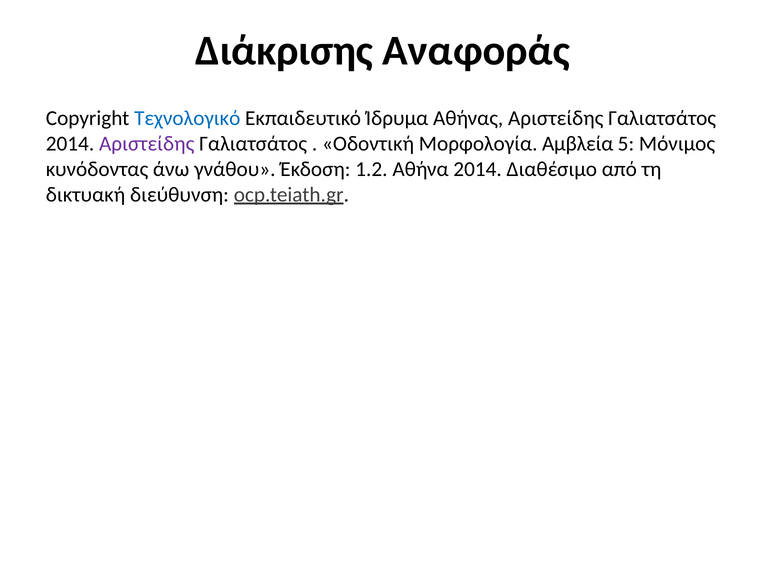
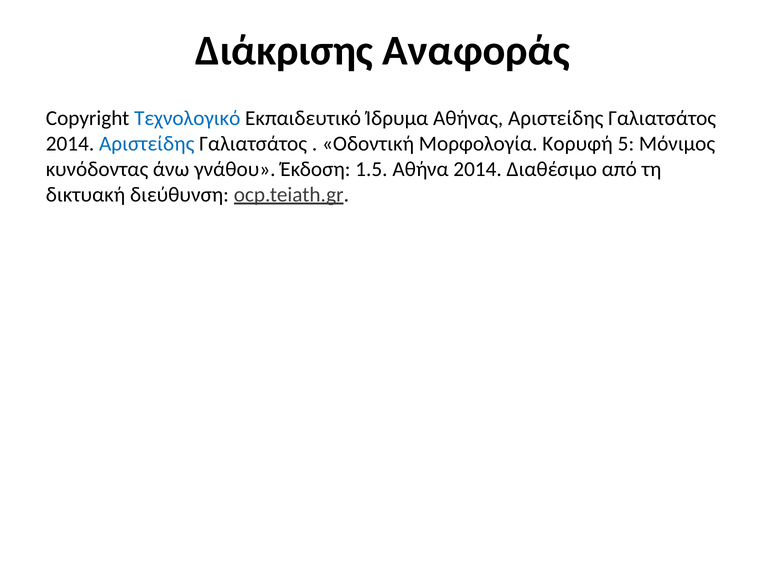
Αριστείδης at (147, 144) colour: purple -> blue
Αμβλεία: Αμβλεία -> Κορυφή
1.2: 1.2 -> 1.5
